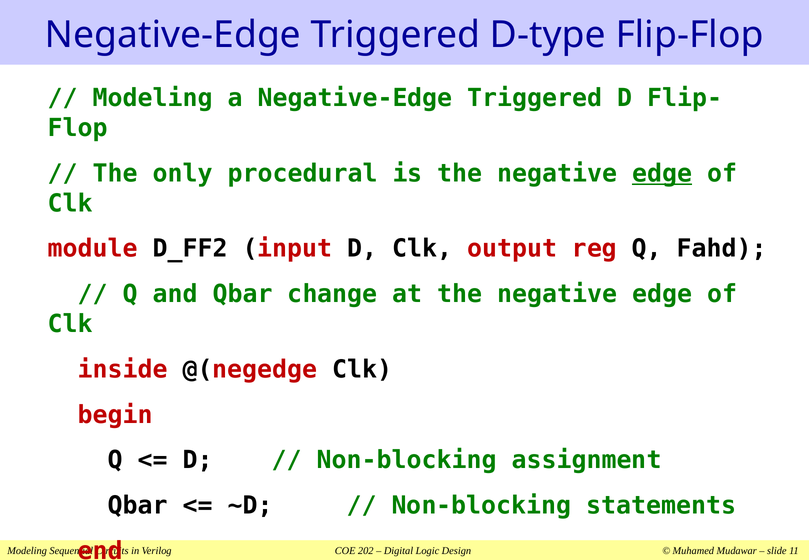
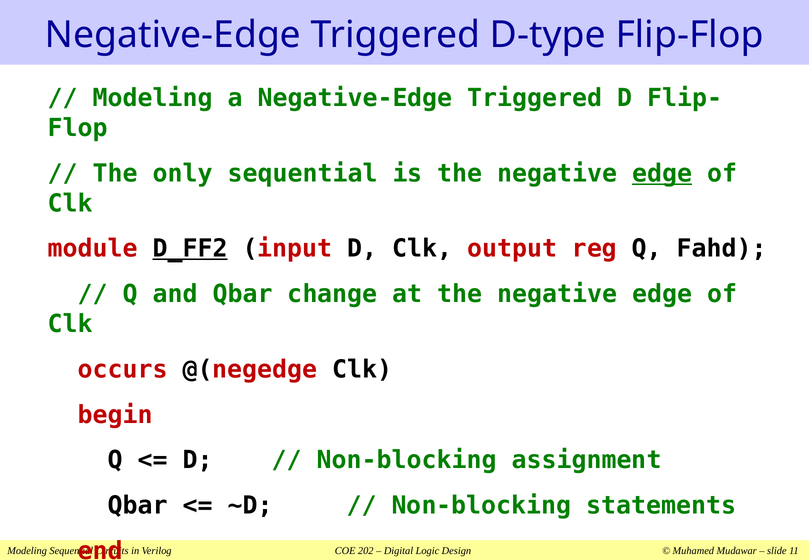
only procedural: procedural -> sequential
D_FF2 underline: none -> present
inside: inside -> occurs
